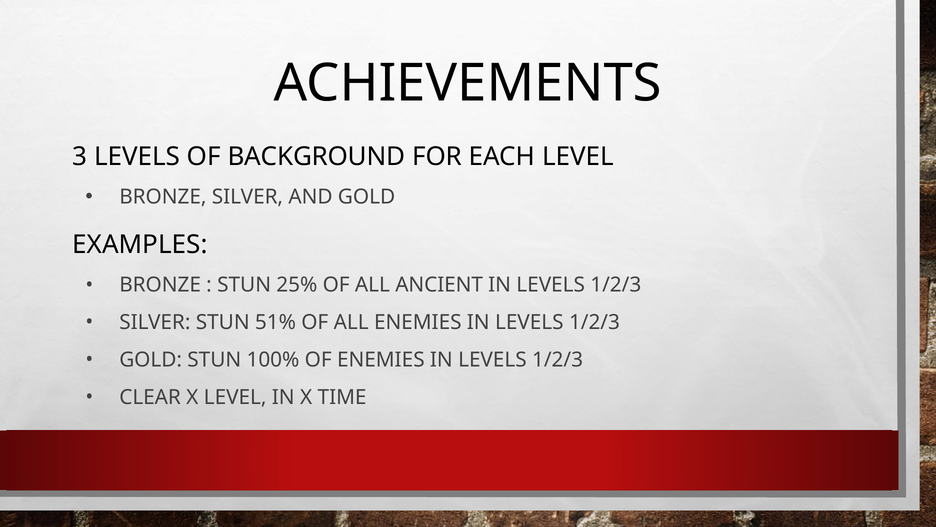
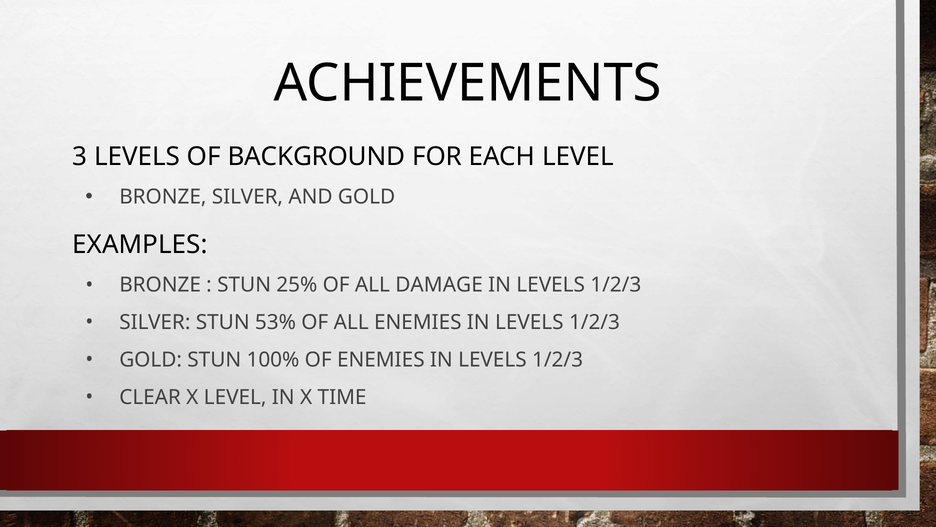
ANCIENT: ANCIENT -> DAMAGE
51%: 51% -> 53%
